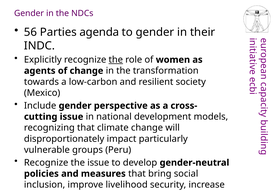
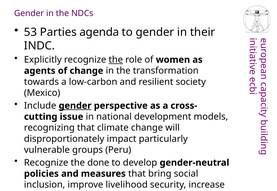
56: 56 -> 53
gender at (75, 106) underline: none -> present
the issue: issue -> done
